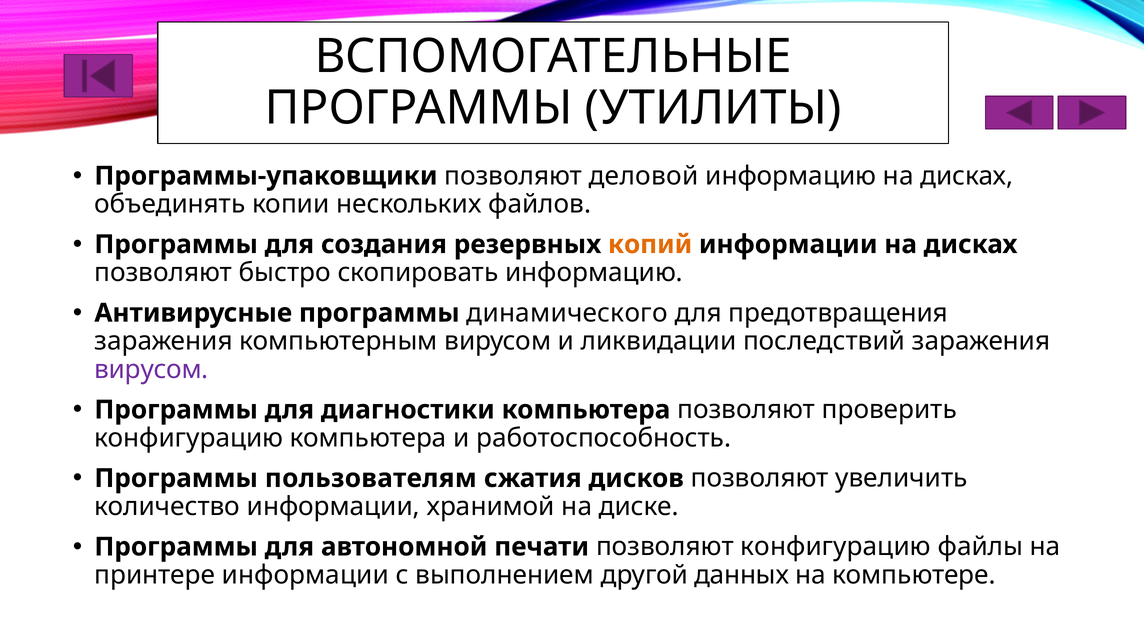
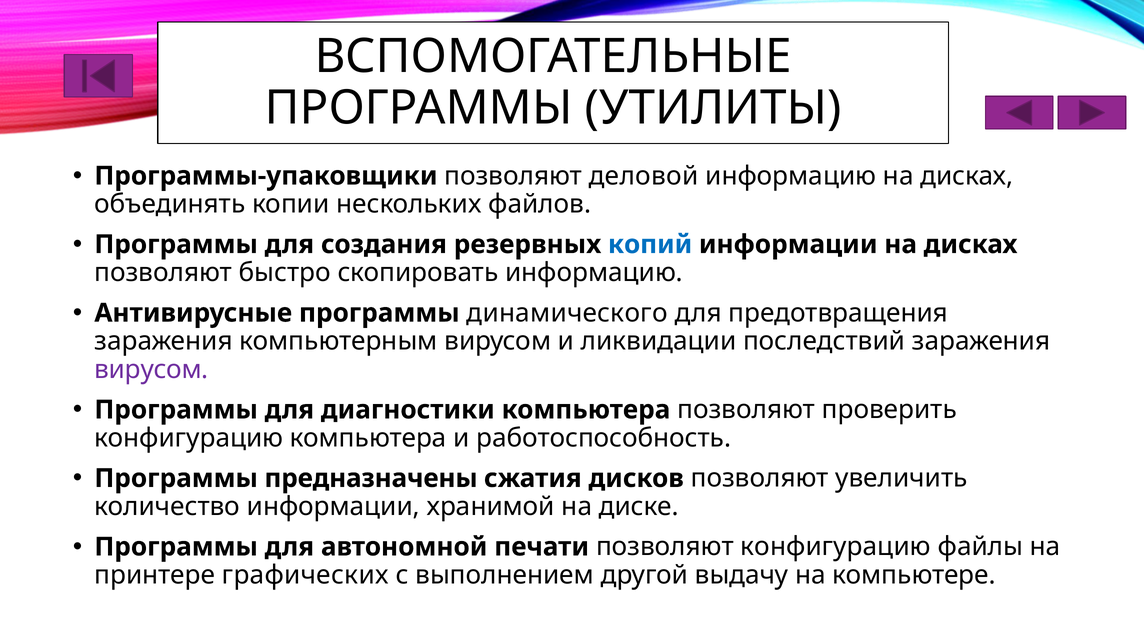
копий colour: orange -> blue
пользователям: пользователям -> предназначены
принтере информации: информации -> графических
данных: данных -> выдачу
